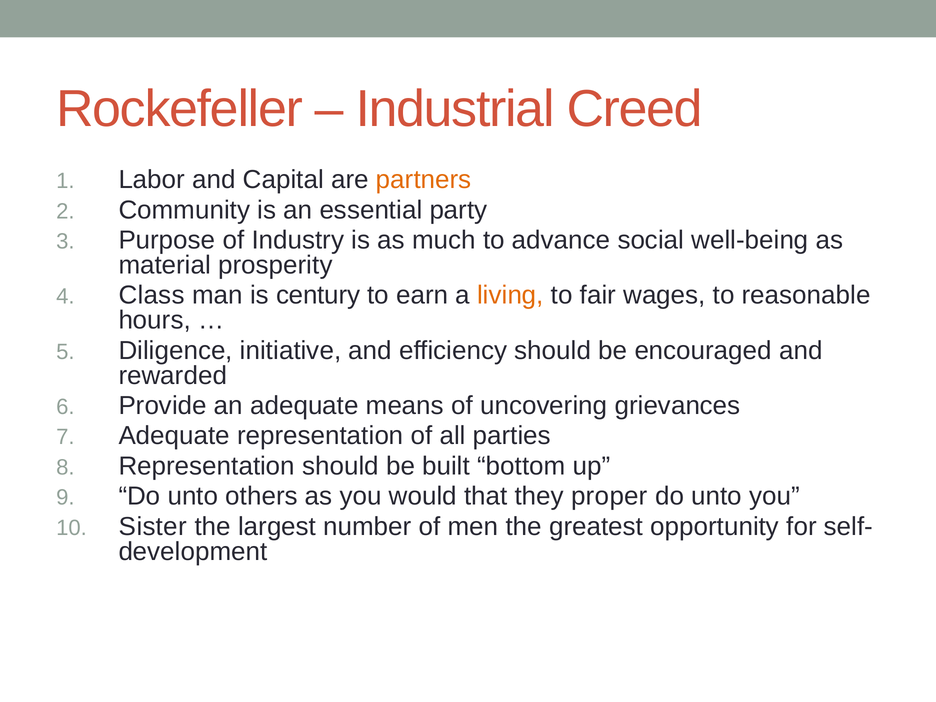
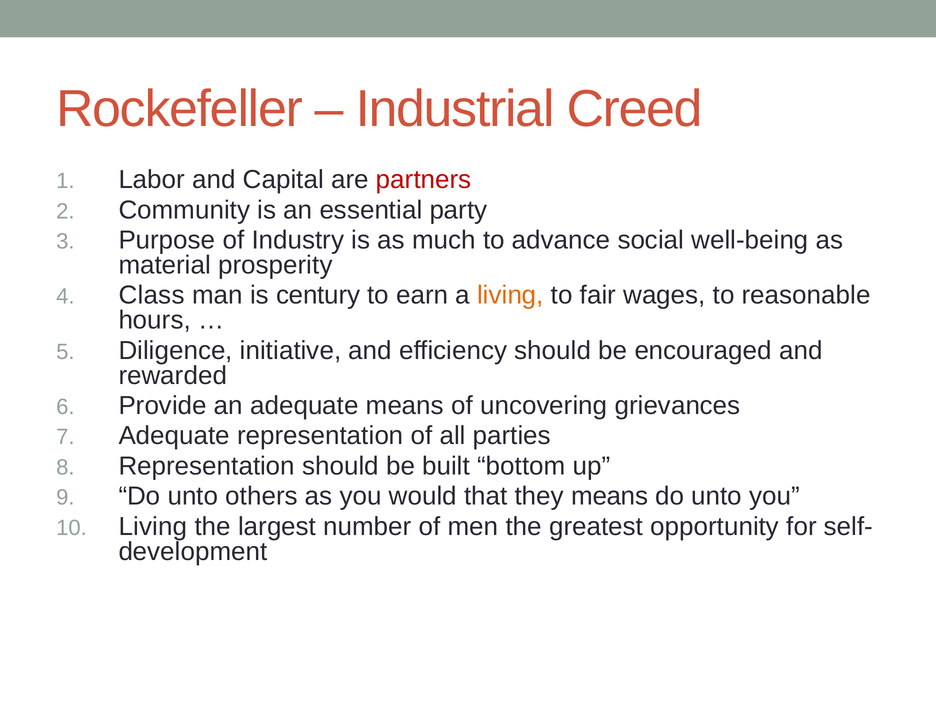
partners colour: orange -> red
they proper: proper -> means
Sister at (153, 526): Sister -> Living
